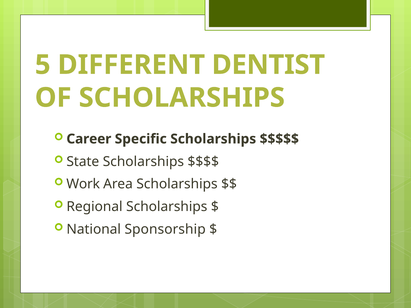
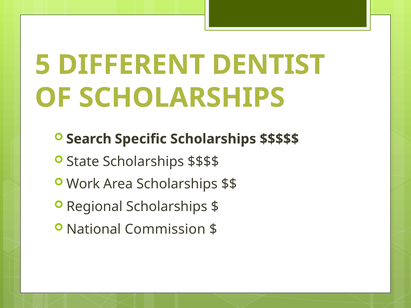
Career: Career -> Search
Sponsorship: Sponsorship -> Commission
